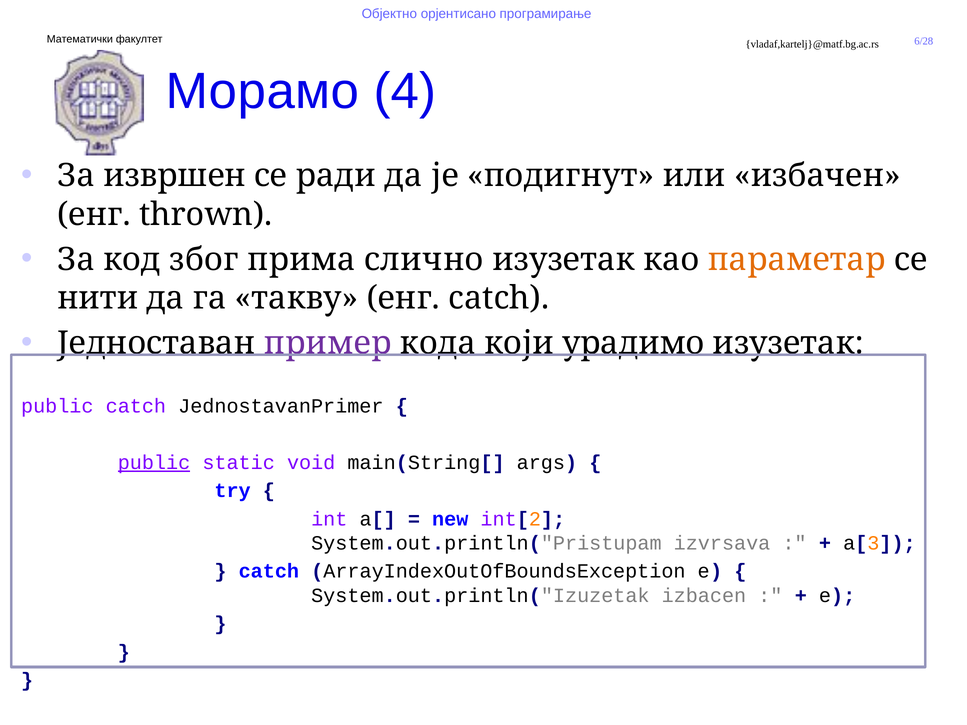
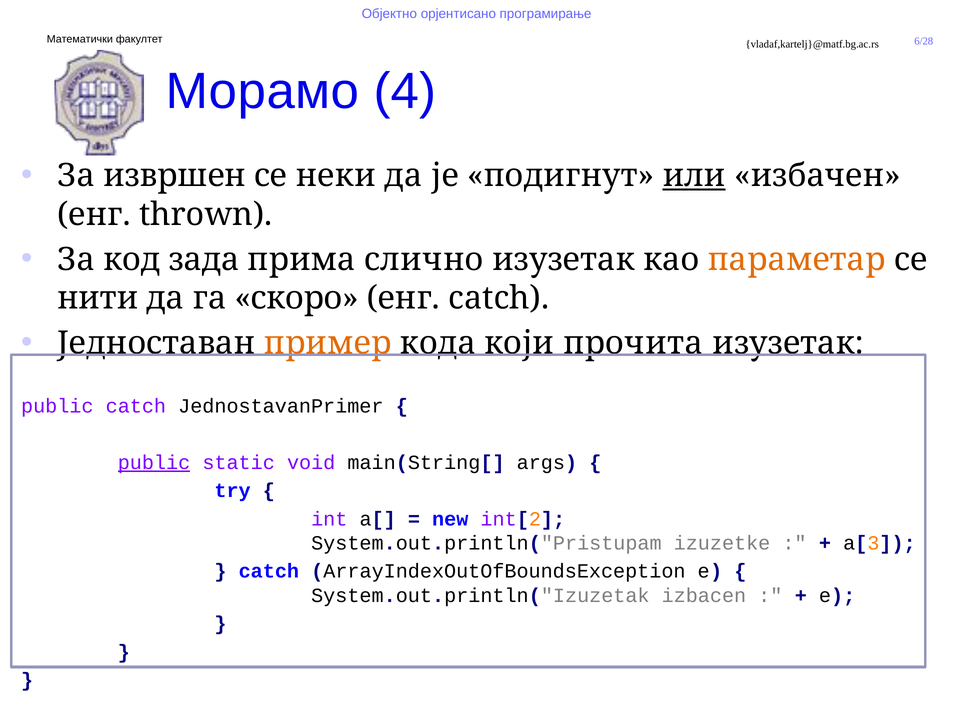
ради: ради -> неки
или underline: none -> present
због: због -> зада
такву: такву -> скоро
пример colour: purple -> orange
урадимо: урадимо -> прочита
izvrsava: izvrsava -> izuzetke
